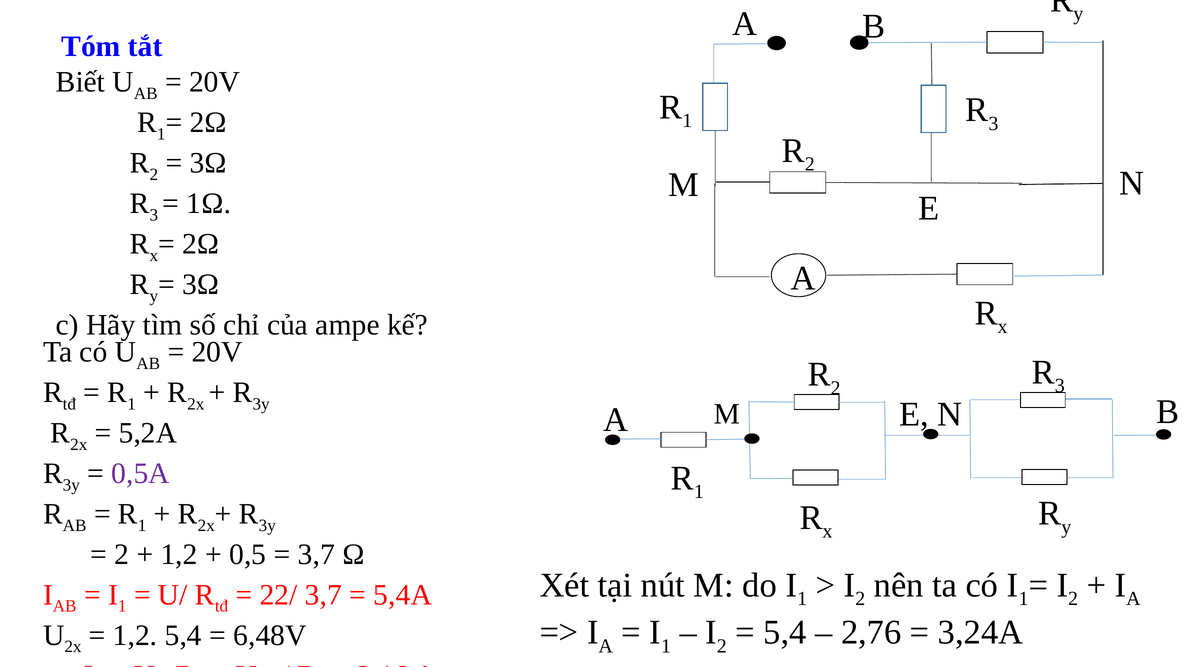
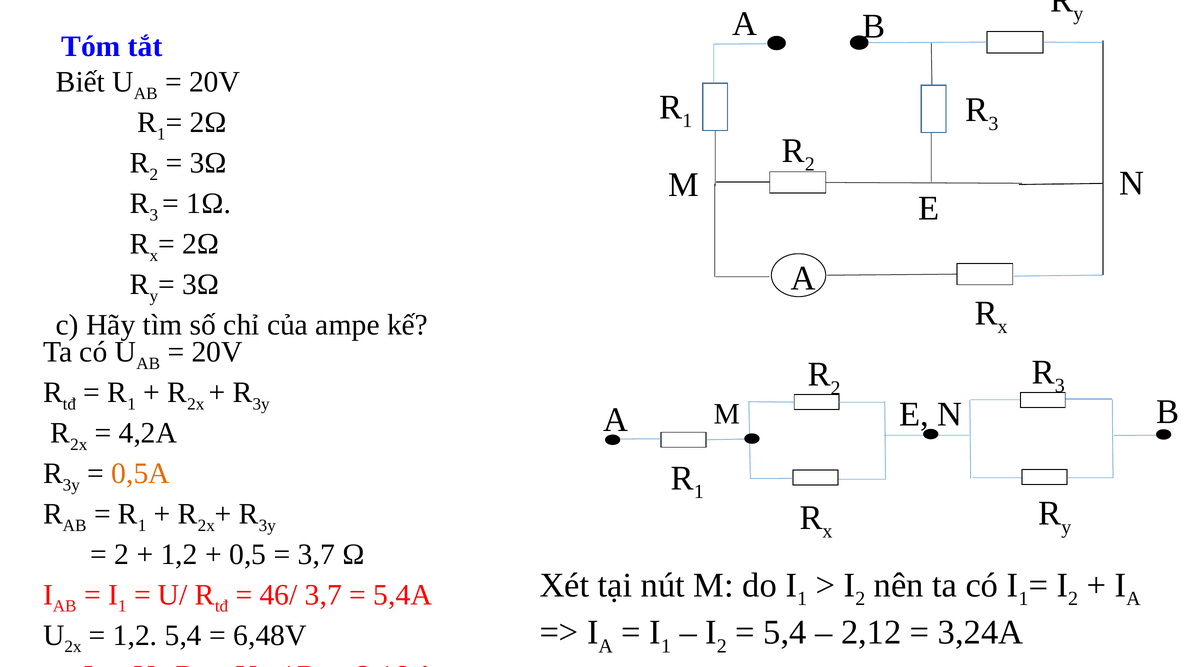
5,2A: 5,2A -> 4,2A
0,5A colour: purple -> orange
22/: 22/ -> 46/
2,76: 2,76 -> 2,12
